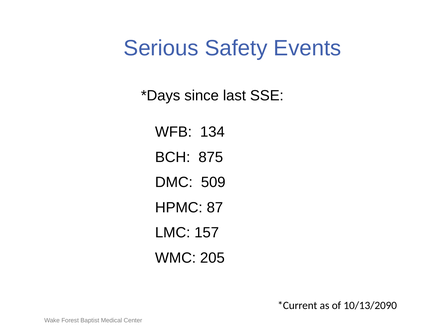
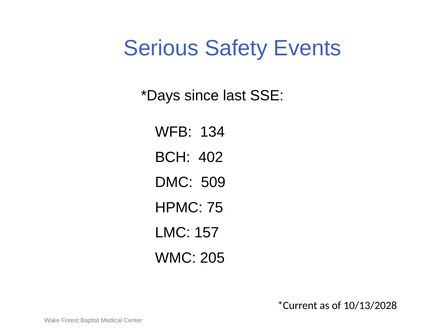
875: 875 -> 402
87: 87 -> 75
10/13/2090: 10/13/2090 -> 10/13/2028
